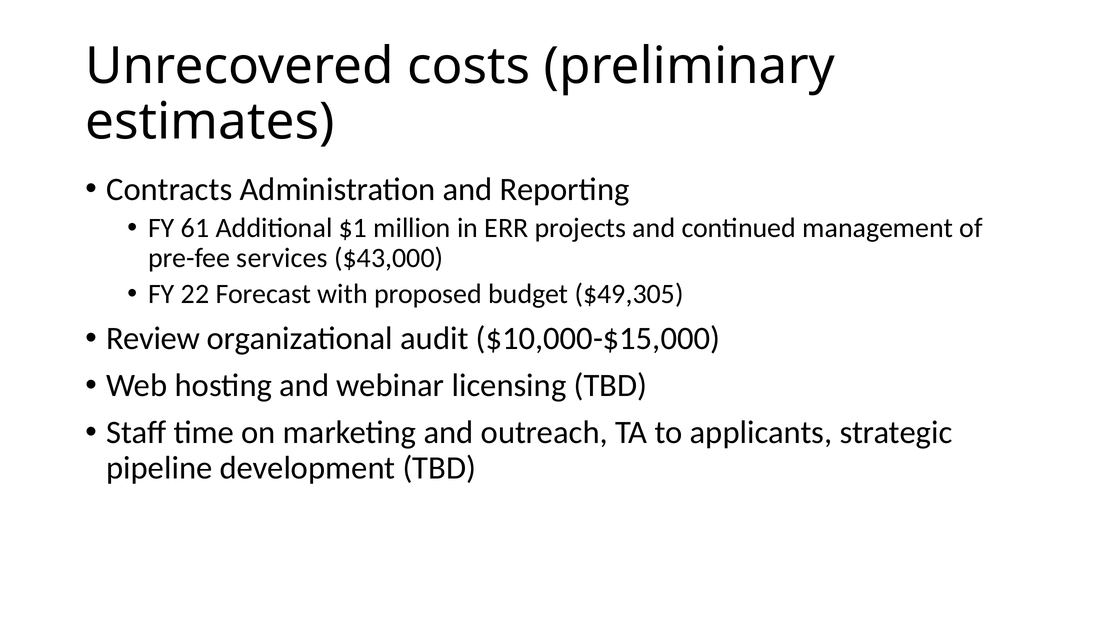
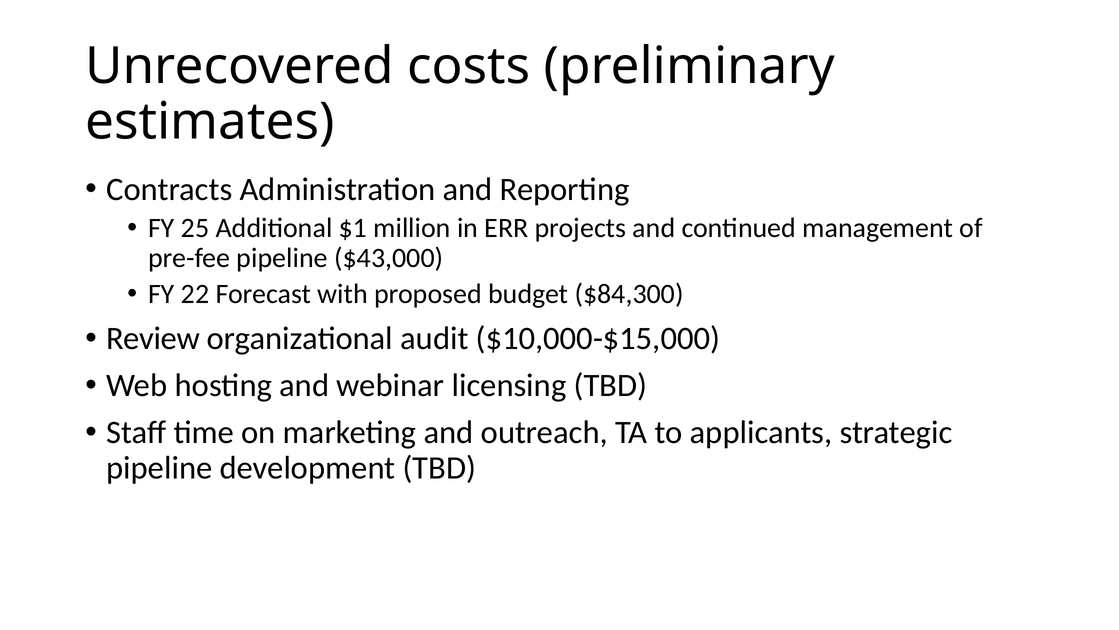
61: 61 -> 25
pre-fee services: services -> pipeline
$49,305: $49,305 -> $84,300
